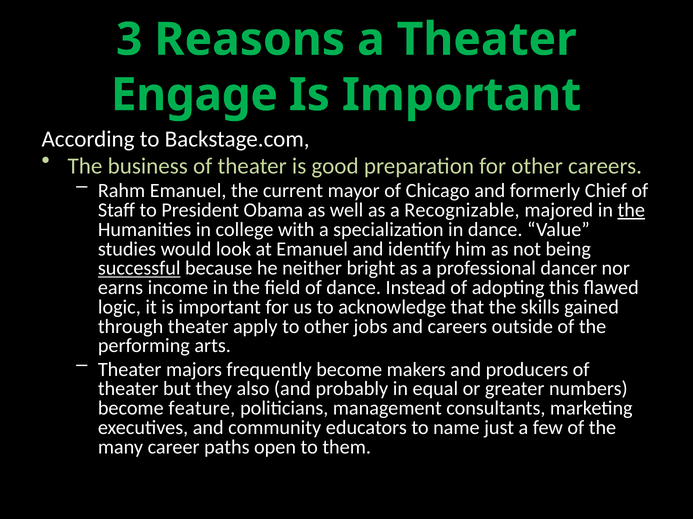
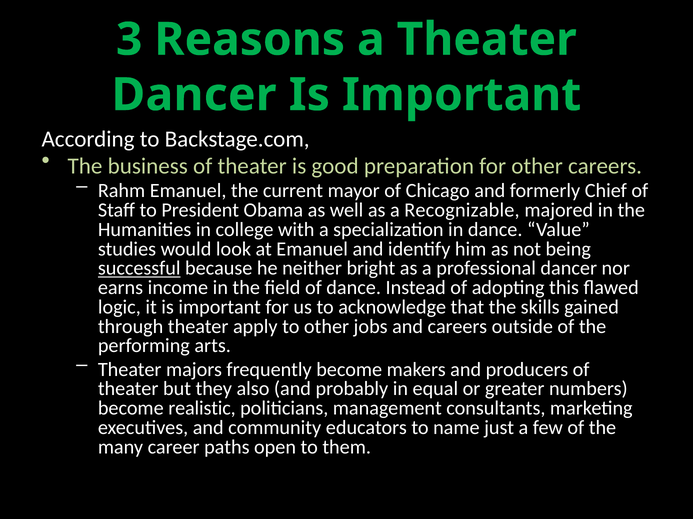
Engage at (194, 95): Engage -> Dancer
the at (631, 210) underline: present -> none
feature: feature -> realistic
